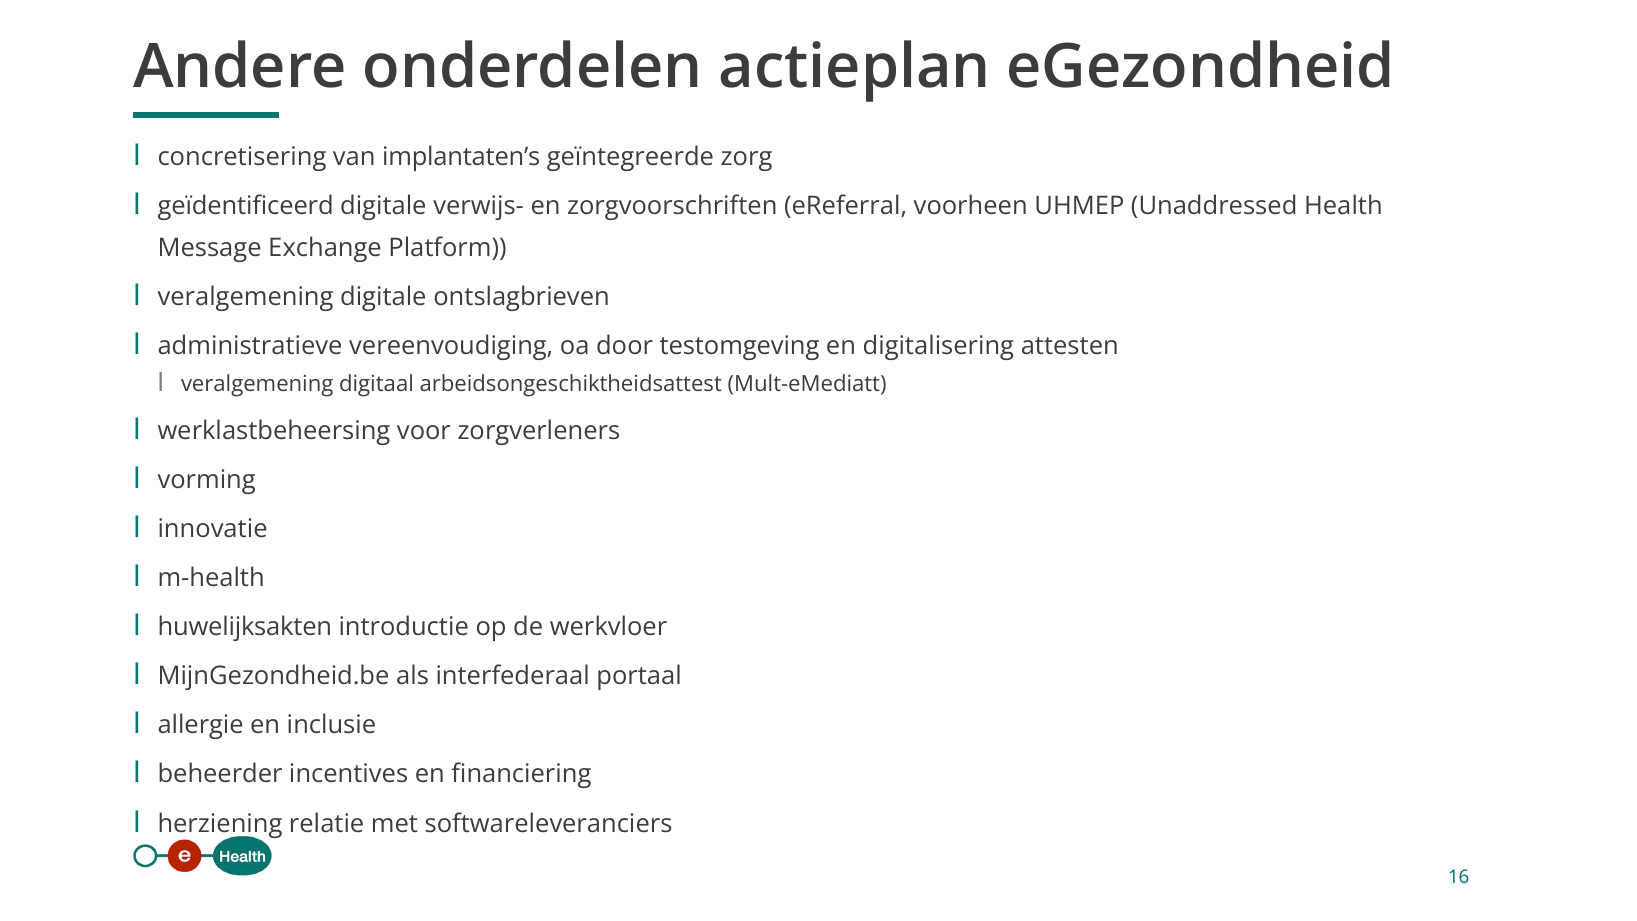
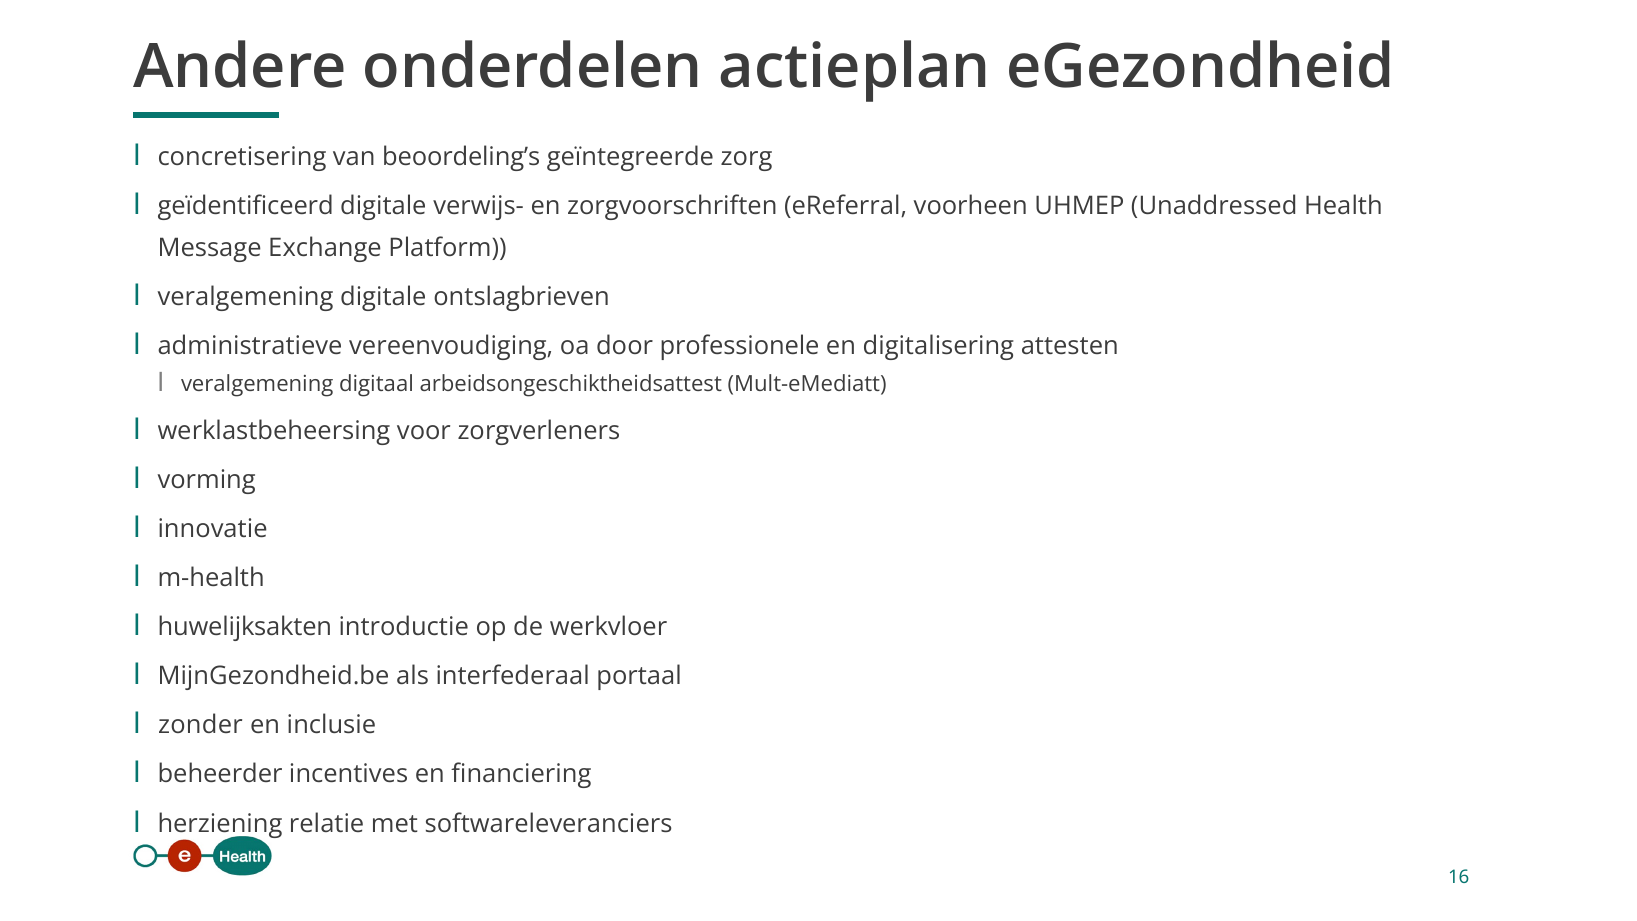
implantaten’s: implantaten’s -> beoordeling’s
testomgeving: testomgeving -> professionele
allergie: allergie -> zonder
